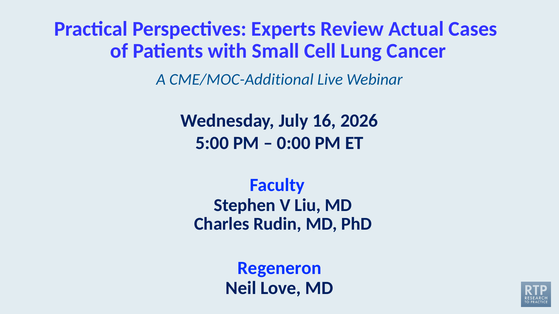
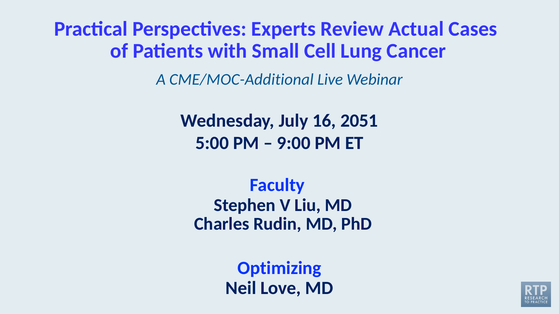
2026: 2026 -> 2051
0:00: 0:00 -> 9:00
Regeneron: Regeneron -> Optimizing
